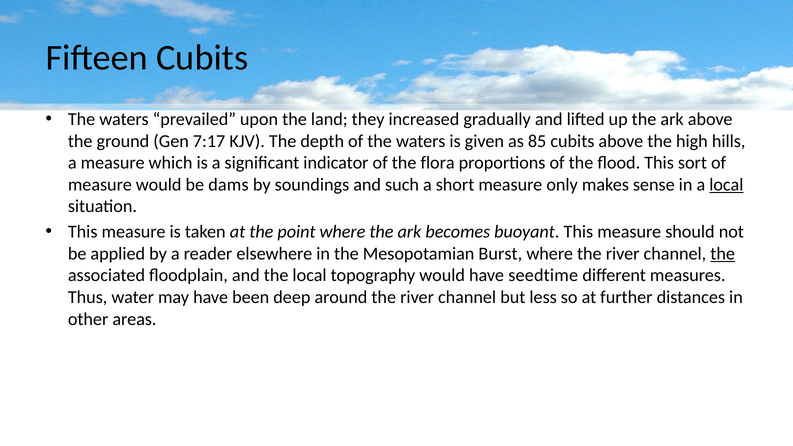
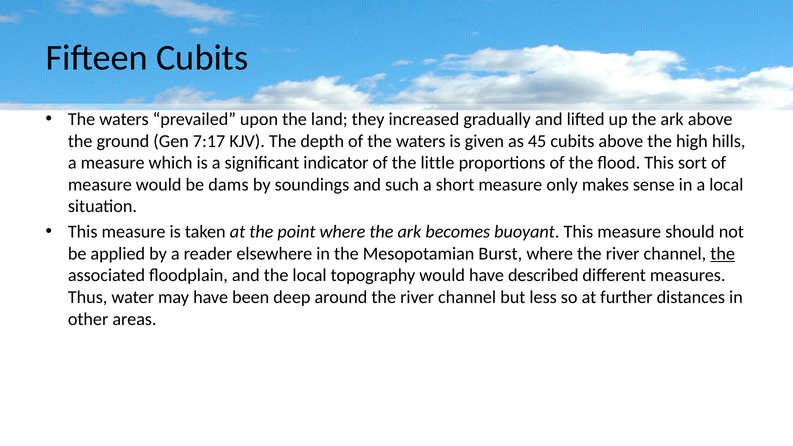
85: 85 -> 45
flora: flora -> little
local at (726, 185) underline: present -> none
seedtime: seedtime -> described
